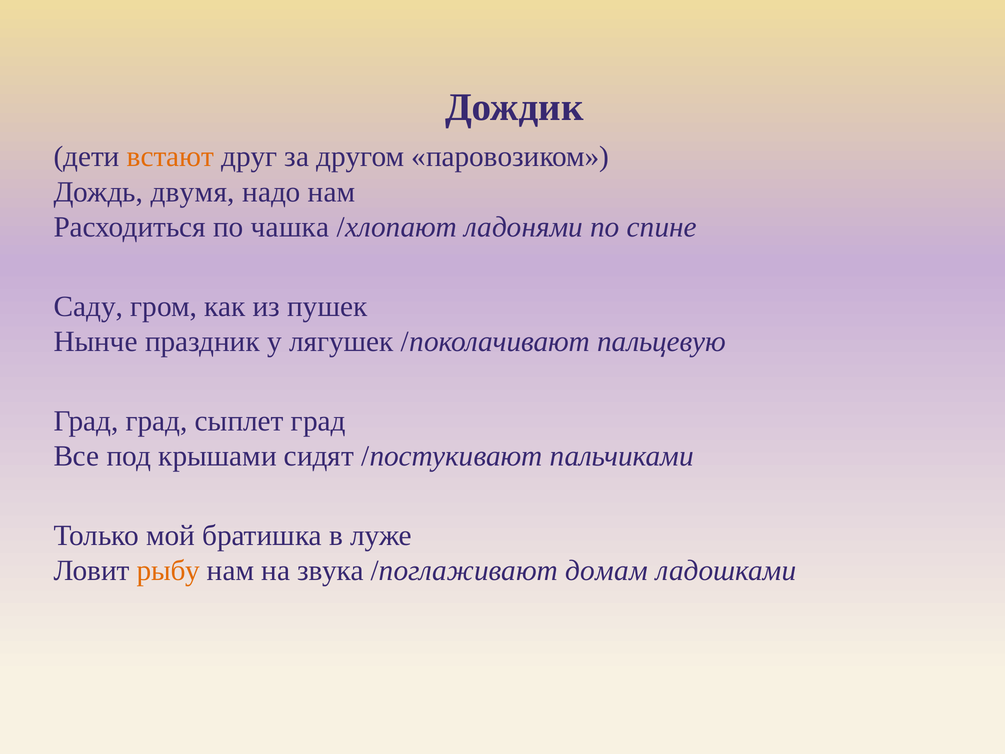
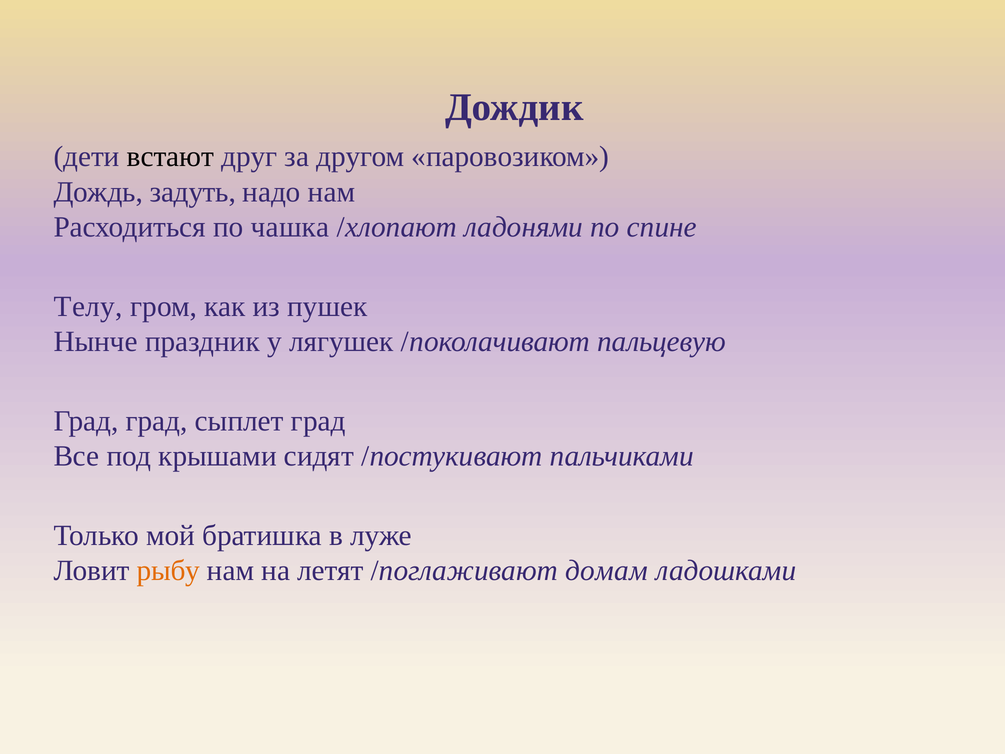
встают colour: orange -> black
двумя: двумя -> задуть
Саду: Саду -> Телу
звука: звука -> летят
